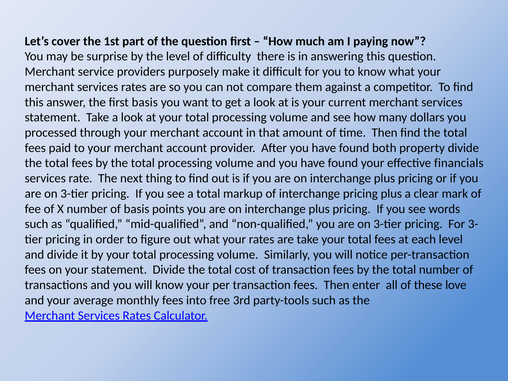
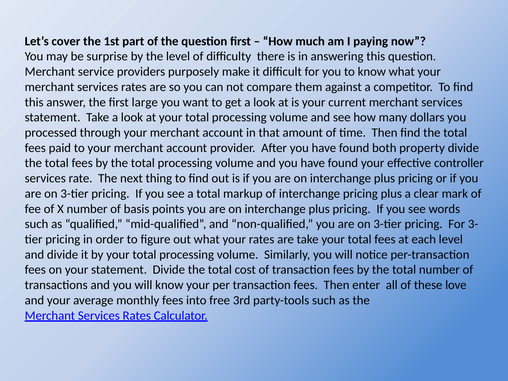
first basis: basis -> large
financials: financials -> controller
